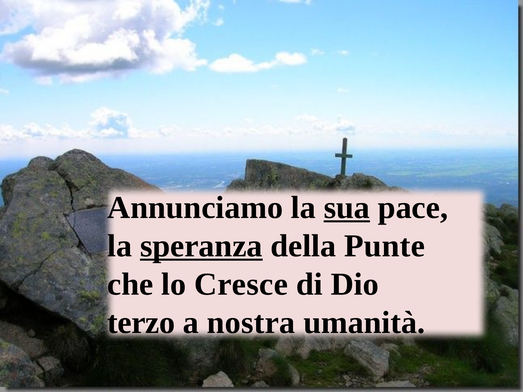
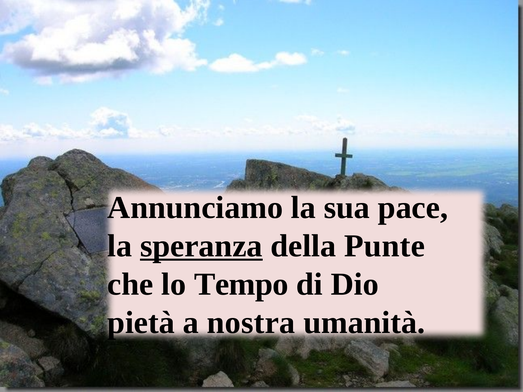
sua underline: present -> none
Cresce: Cresce -> Tempo
terzo: terzo -> pietà
